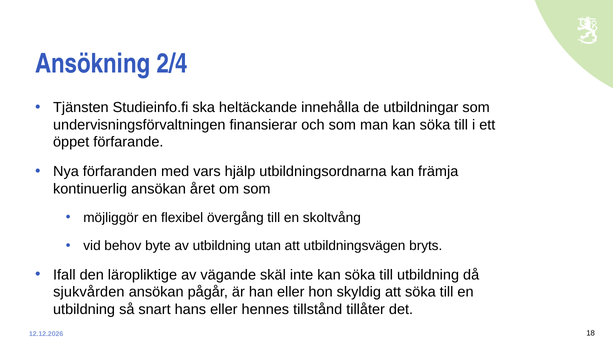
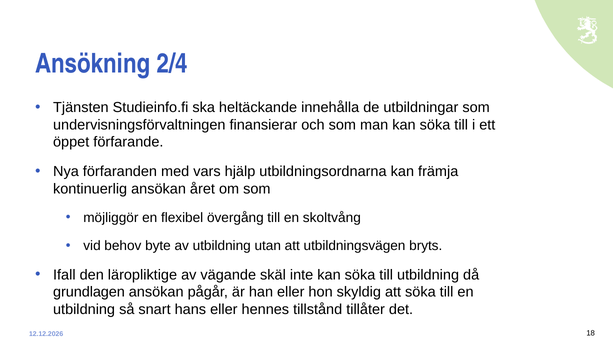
sjukvården: sjukvården -> grundlagen
